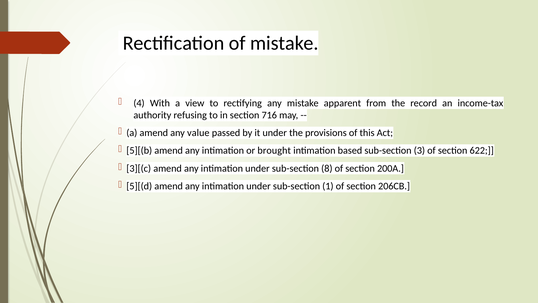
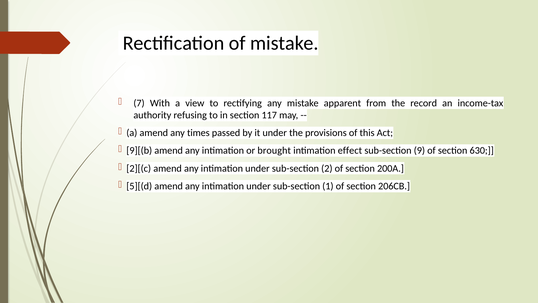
4: 4 -> 7
716: 716 -> 117
value: value -> times
5][(b: 5][(b -> 9][(b
based: based -> effect
3: 3 -> 9
622: 622 -> 630
3][(c: 3][(c -> 2][(c
8: 8 -> 2
